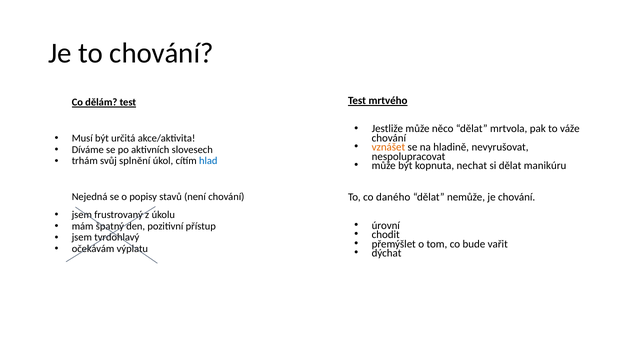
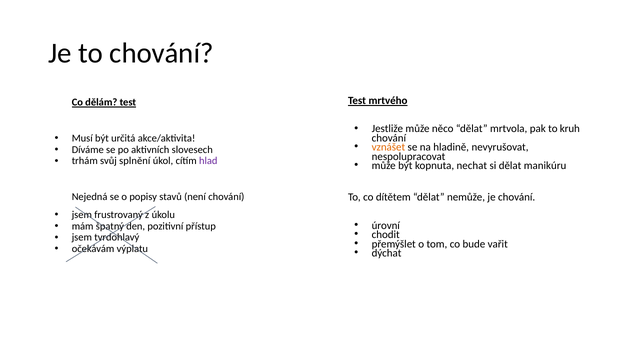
váže: váže -> kruh
hlad colour: blue -> purple
daného: daného -> dítětem
